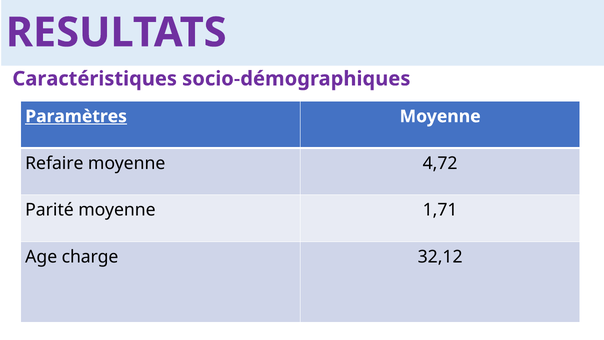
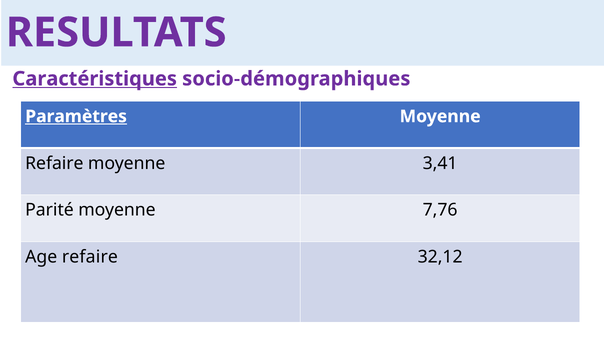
Caractéristiques underline: none -> present
4,72: 4,72 -> 3,41
1,71: 1,71 -> 7,76
Age charge: charge -> refaire
